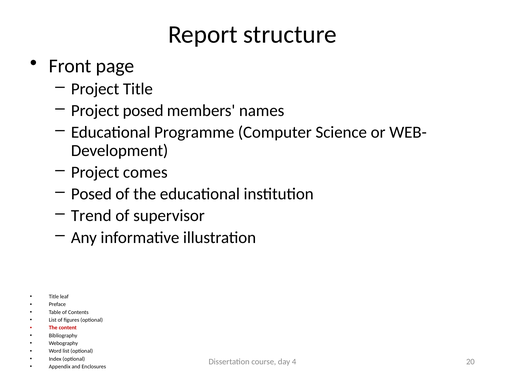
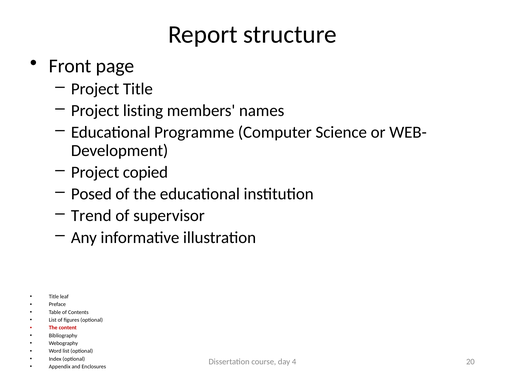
Project posed: posed -> listing
comes: comes -> copied
